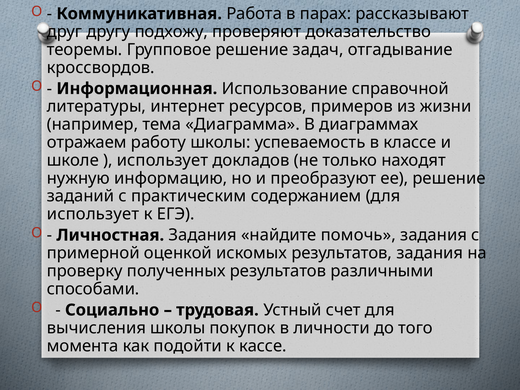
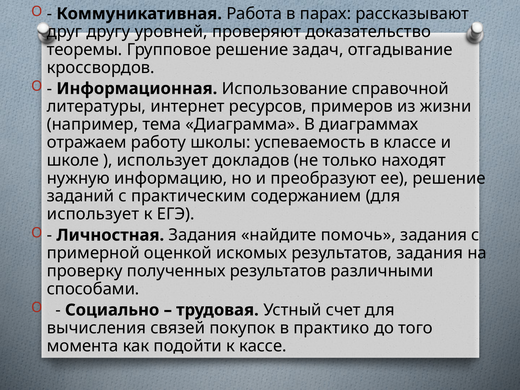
подхожу: подхожу -> уровней
вычисления школы: школы -> связей
личности: личности -> практико
